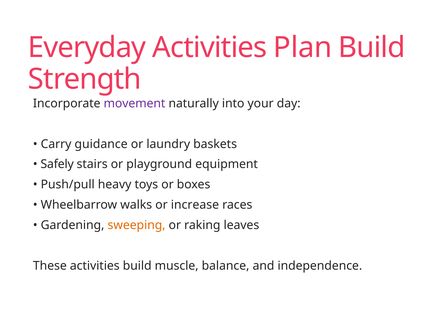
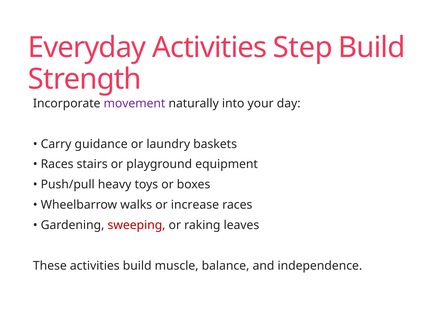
Plan: Plan -> Step
Safely at (57, 164): Safely -> Races
sweeping colour: orange -> red
